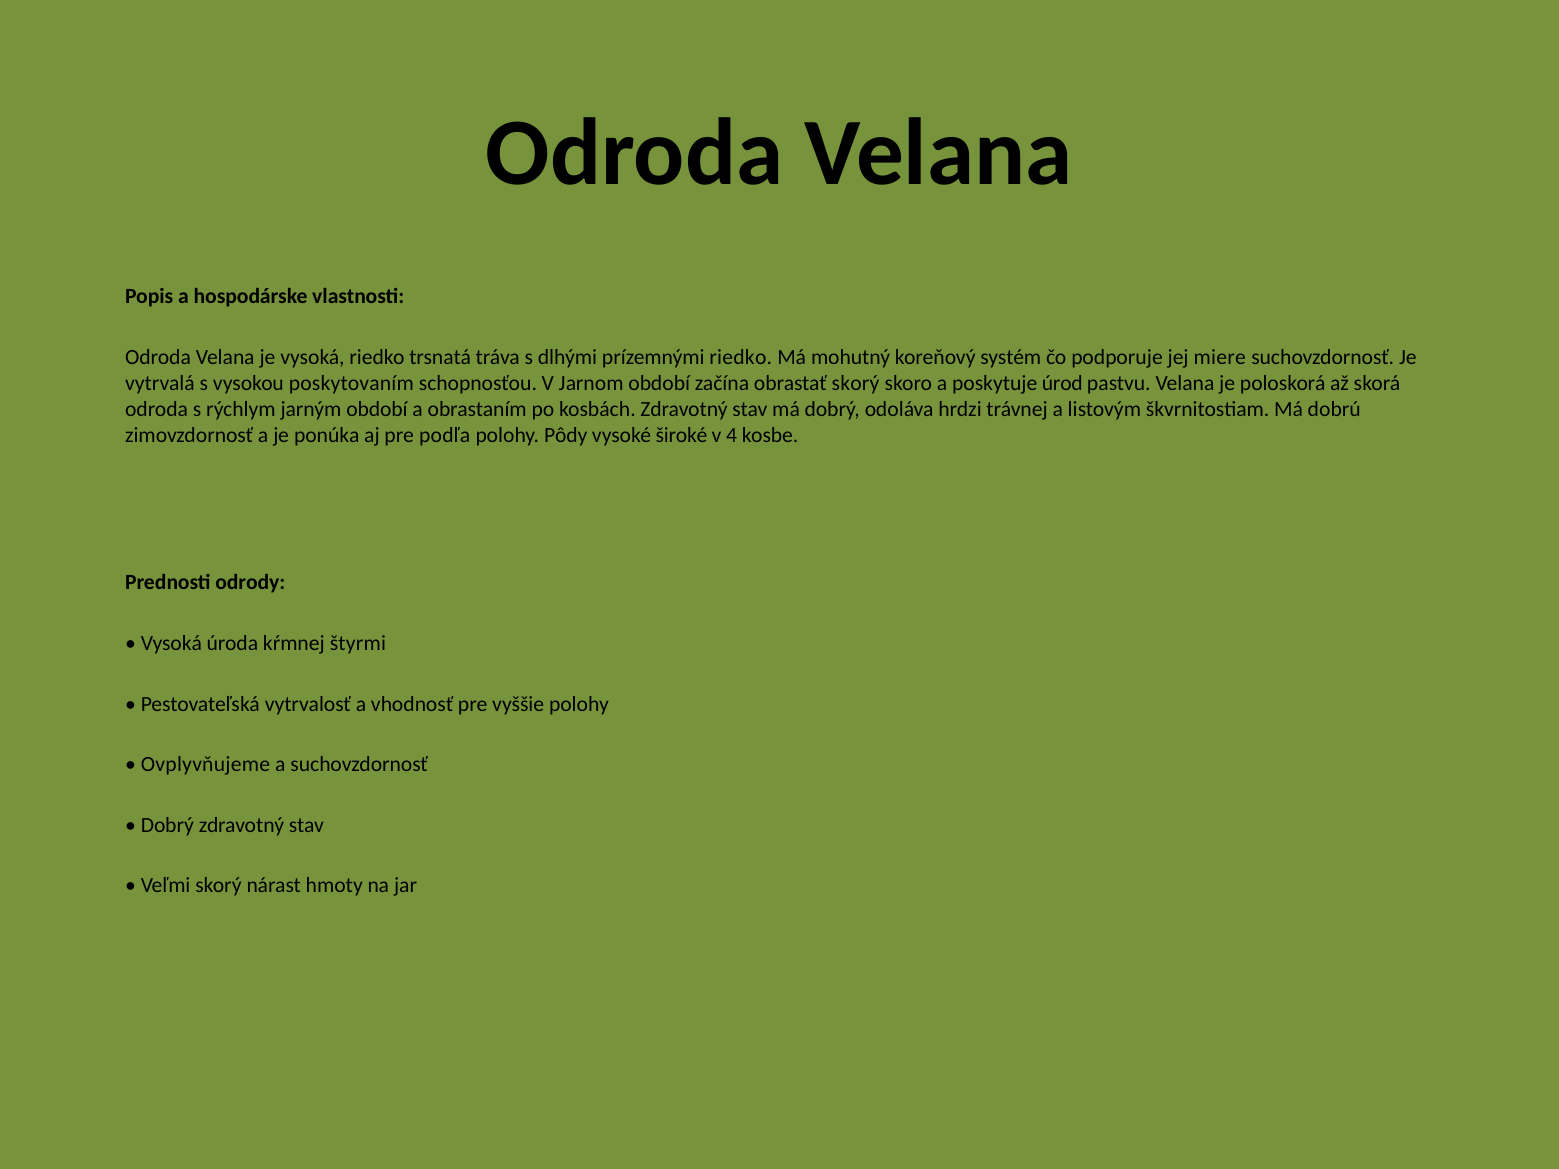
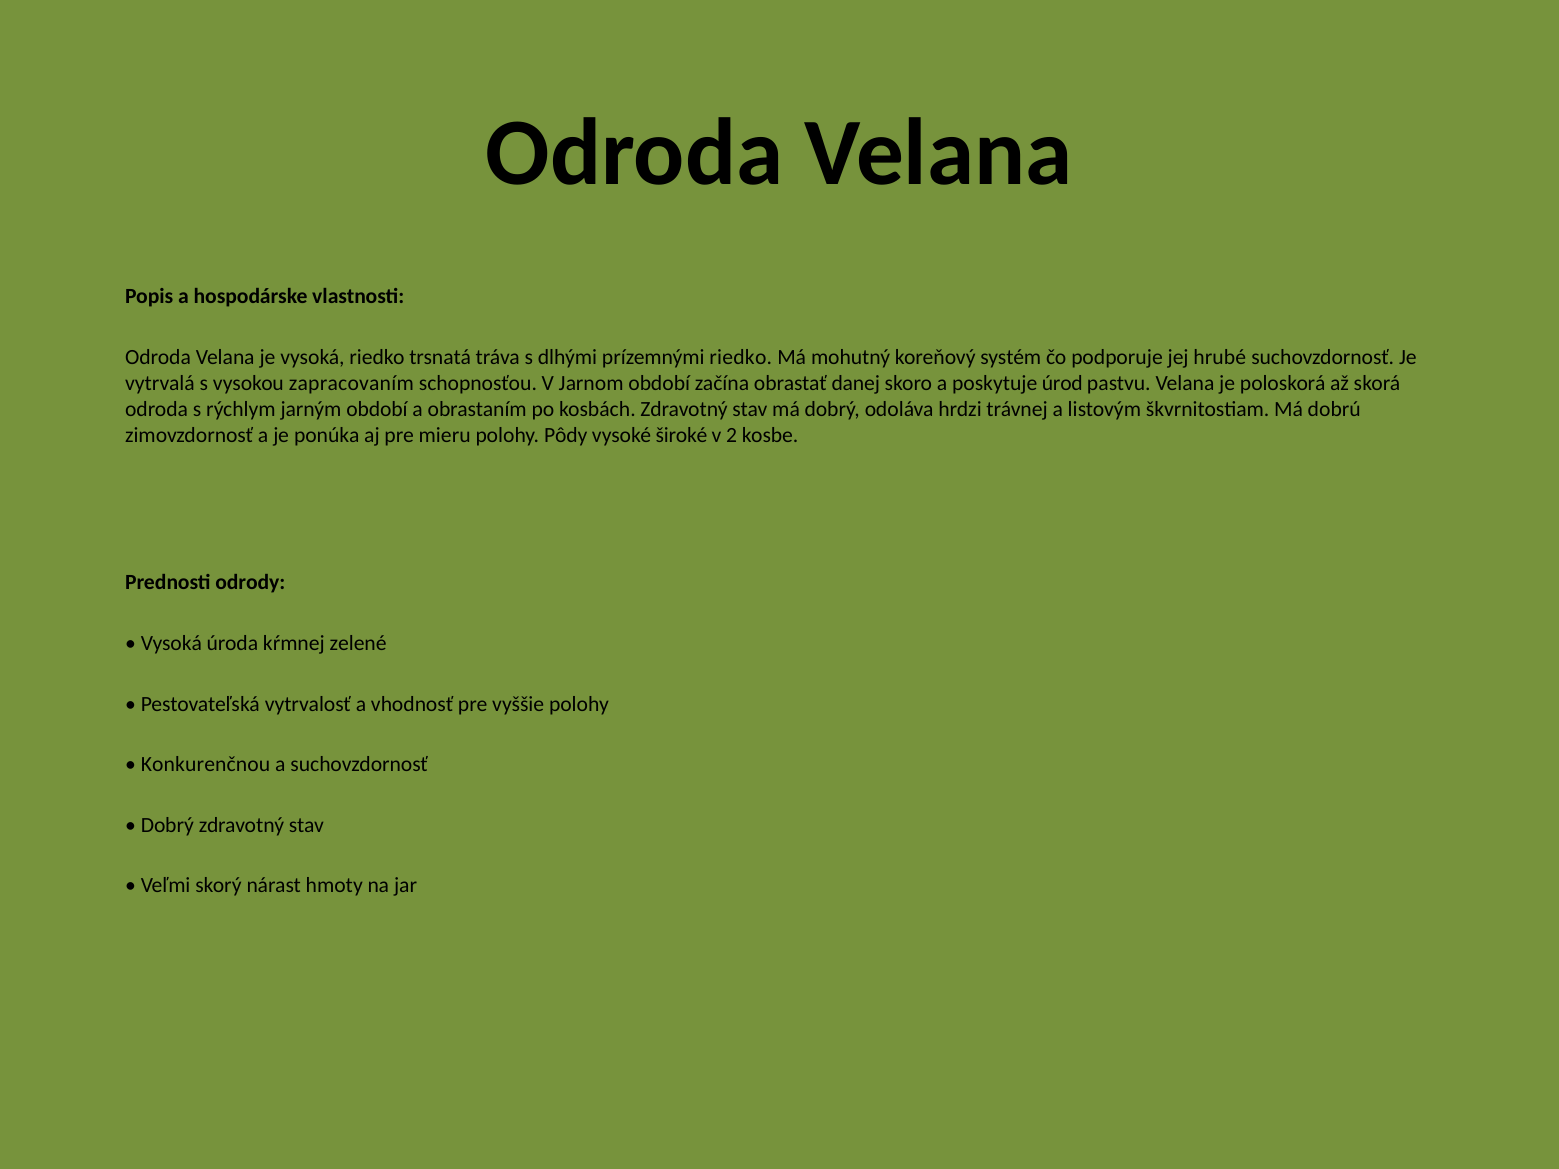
miere: miere -> hrubé
poskytovaním: poskytovaním -> zapracovaním
obrastať skorý: skorý -> danej
podľa: podľa -> mieru
4: 4 -> 2
štyrmi: štyrmi -> zelené
Ovplyvňujeme: Ovplyvňujeme -> Konkurenčnou
